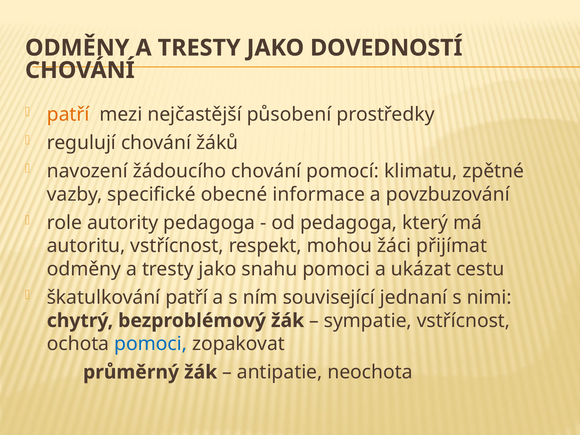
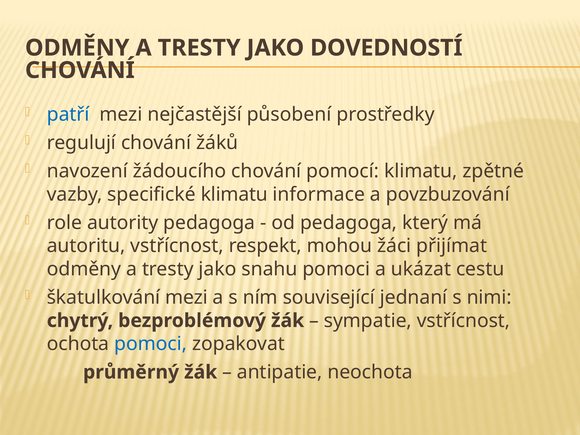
patří at (68, 114) colour: orange -> blue
specifické obecné: obecné -> klimatu
škatulkování patří: patří -> mezi
